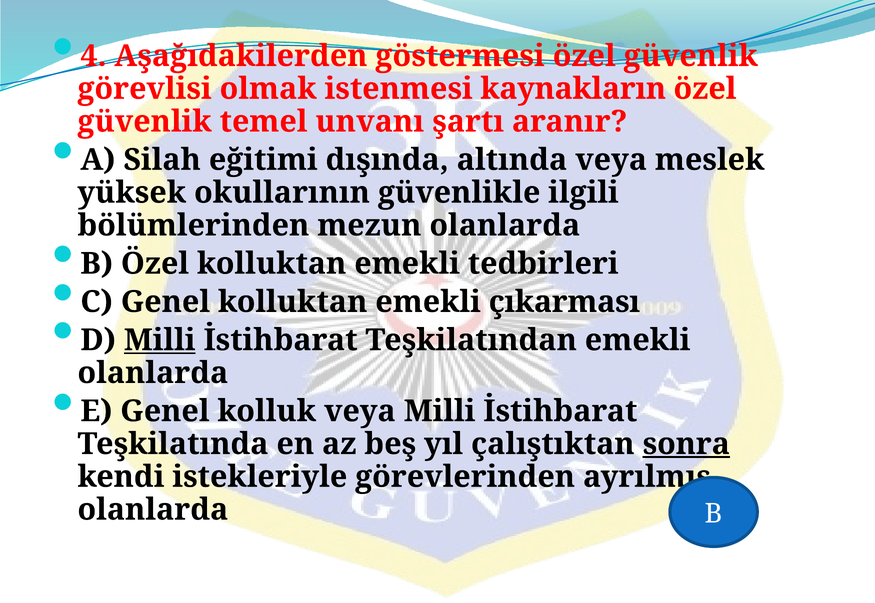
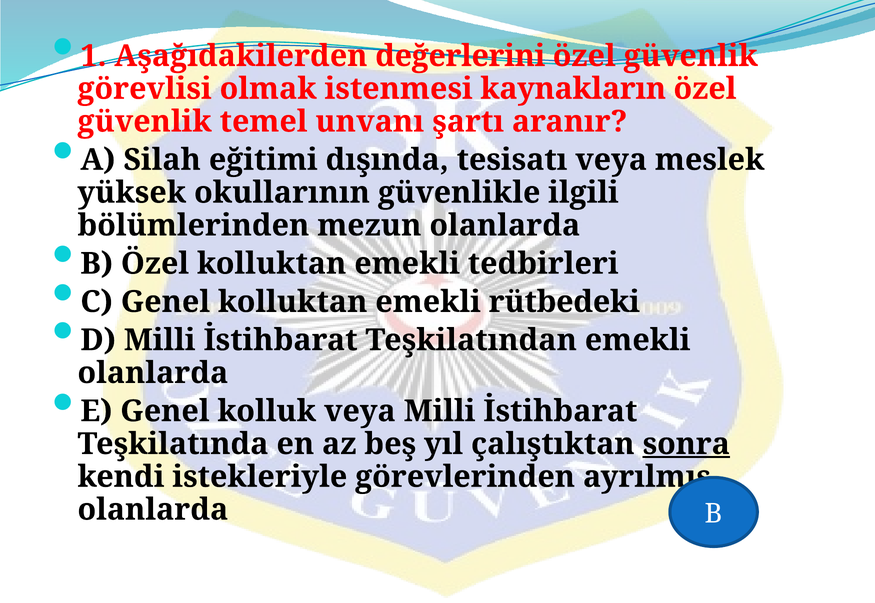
4: 4 -> 1
göstermesi: göstermesi -> değerlerini
altında: altında -> tesisatı
çıkarması: çıkarması -> rütbedeki
Milli at (160, 340) underline: present -> none
